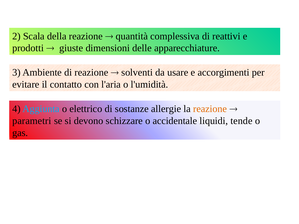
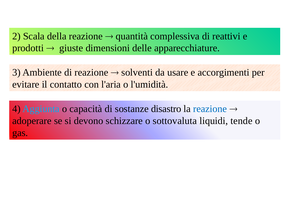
elettrico: elettrico -> capacità
allergie: allergie -> disastro
reazione at (210, 109) colour: orange -> blue
parametri: parametri -> adoperare
accidentale: accidentale -> sottovaluta
